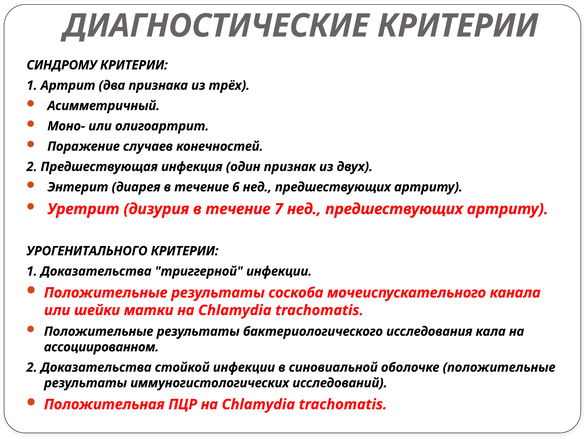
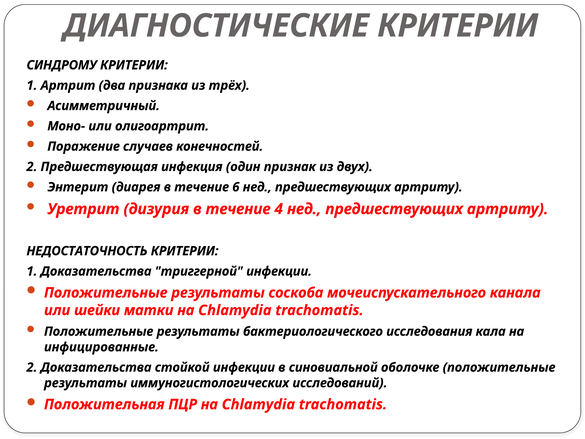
7: 7 -> 4
УРОГЕНИТАЛЬНОГО: УРОГЕНИТАЛЬНОГО -> НЕДОСТАТОЧНОСТЬ
ассоциированном: ассоциированном -> инфицированные
